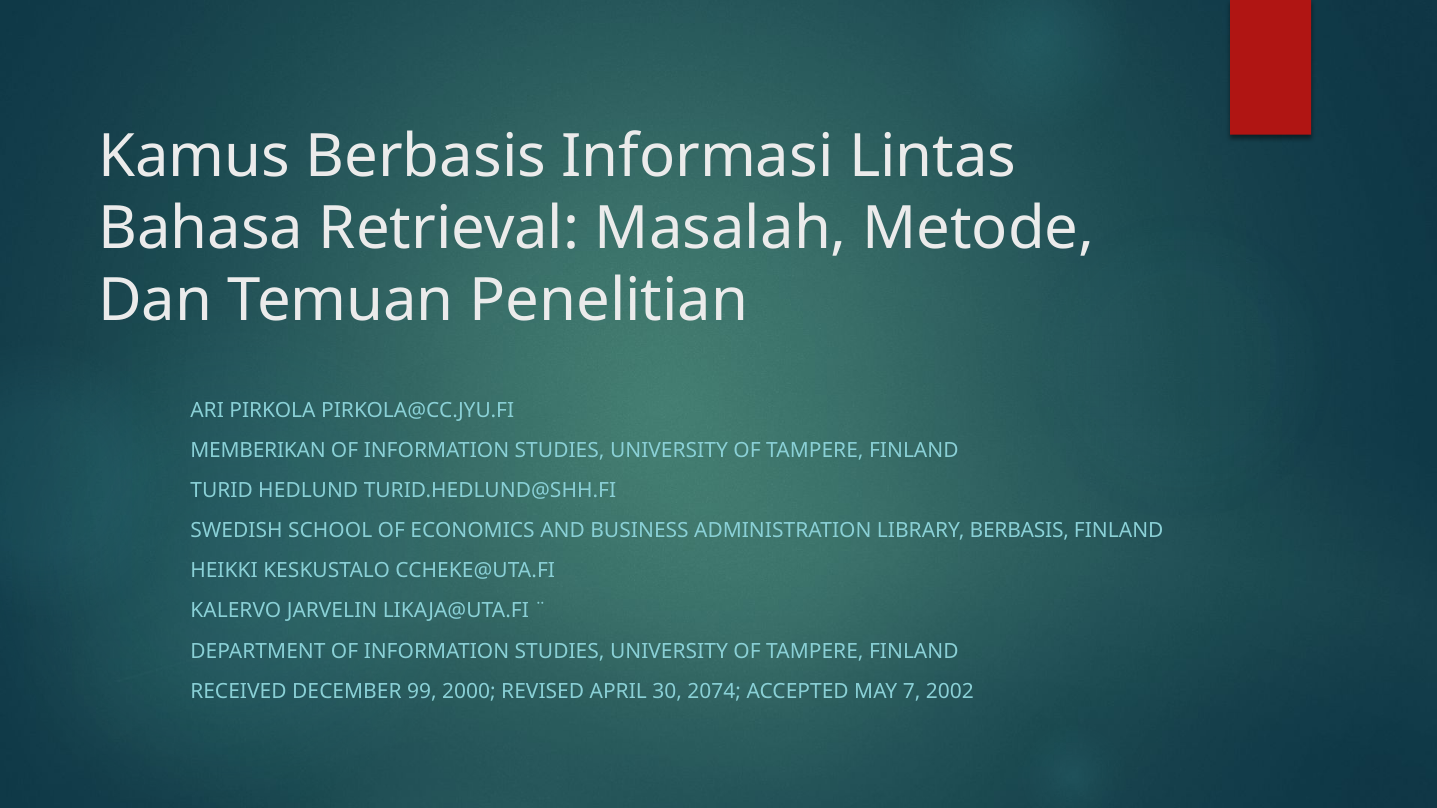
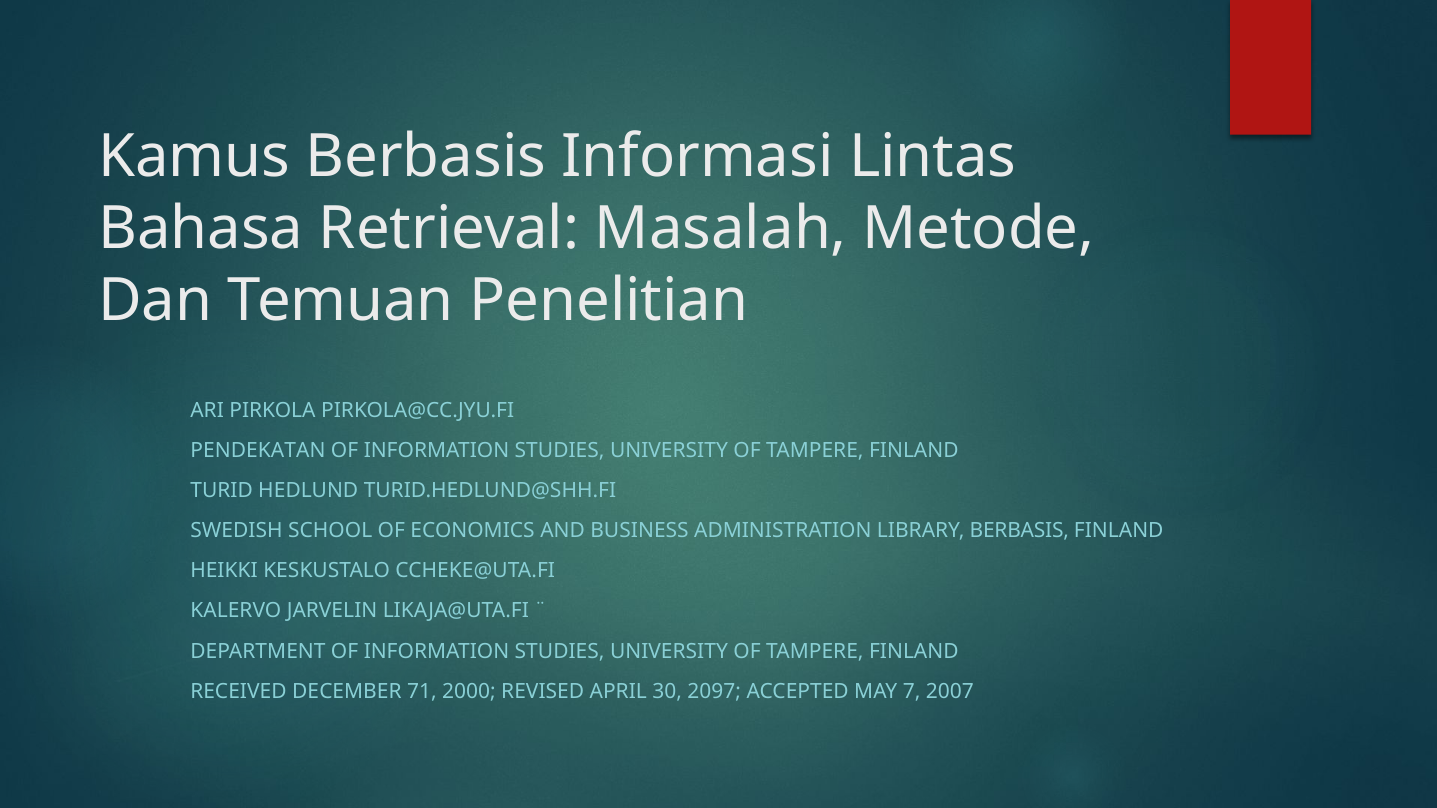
MEMBERIKAN: MEMBERIKAN -> PENDEKATAN
99: 99 -> 71
2074: 2074 -> 2097
2002: 2002 -> 2007
